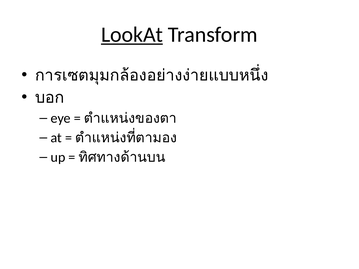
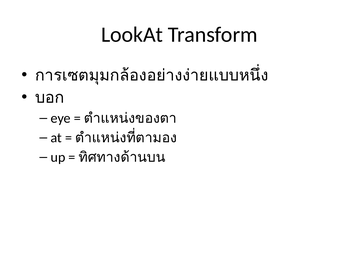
LookAt underline: present -> none
